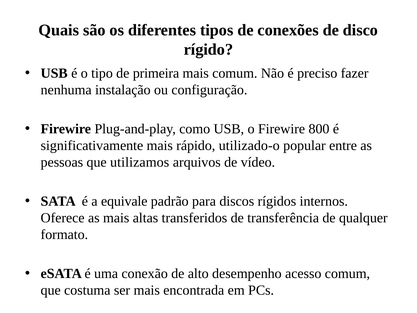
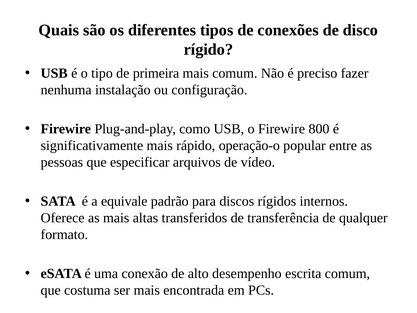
utilizado-o: utilizado-o -> operação-o
utilizamos: utilizamos -> especificar
acesso: acesso -> escrita
